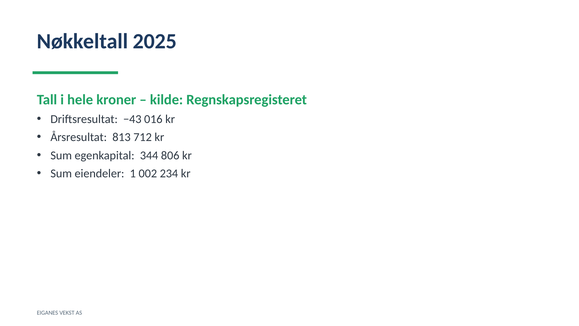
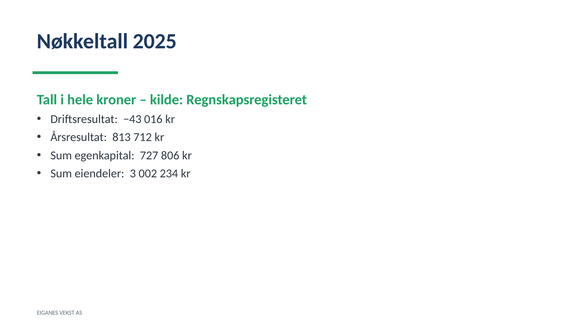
344: 344 -> 727
1: 1 -> 3
